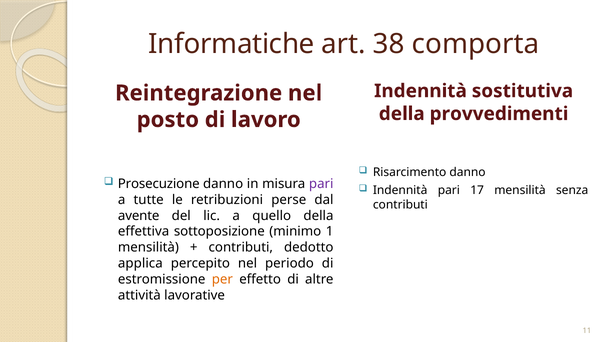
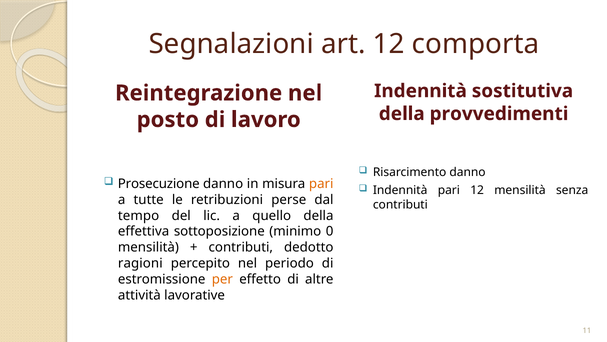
Informatiche: Informatiche -> Segnalazioni
art 38: 38 -> 12
pari at (321, 183) colour: purple -> orange
pari 17: 17 -> 12
avente: avente -> tempo
1: 1 -> 0
applica: applica -> ragioni
